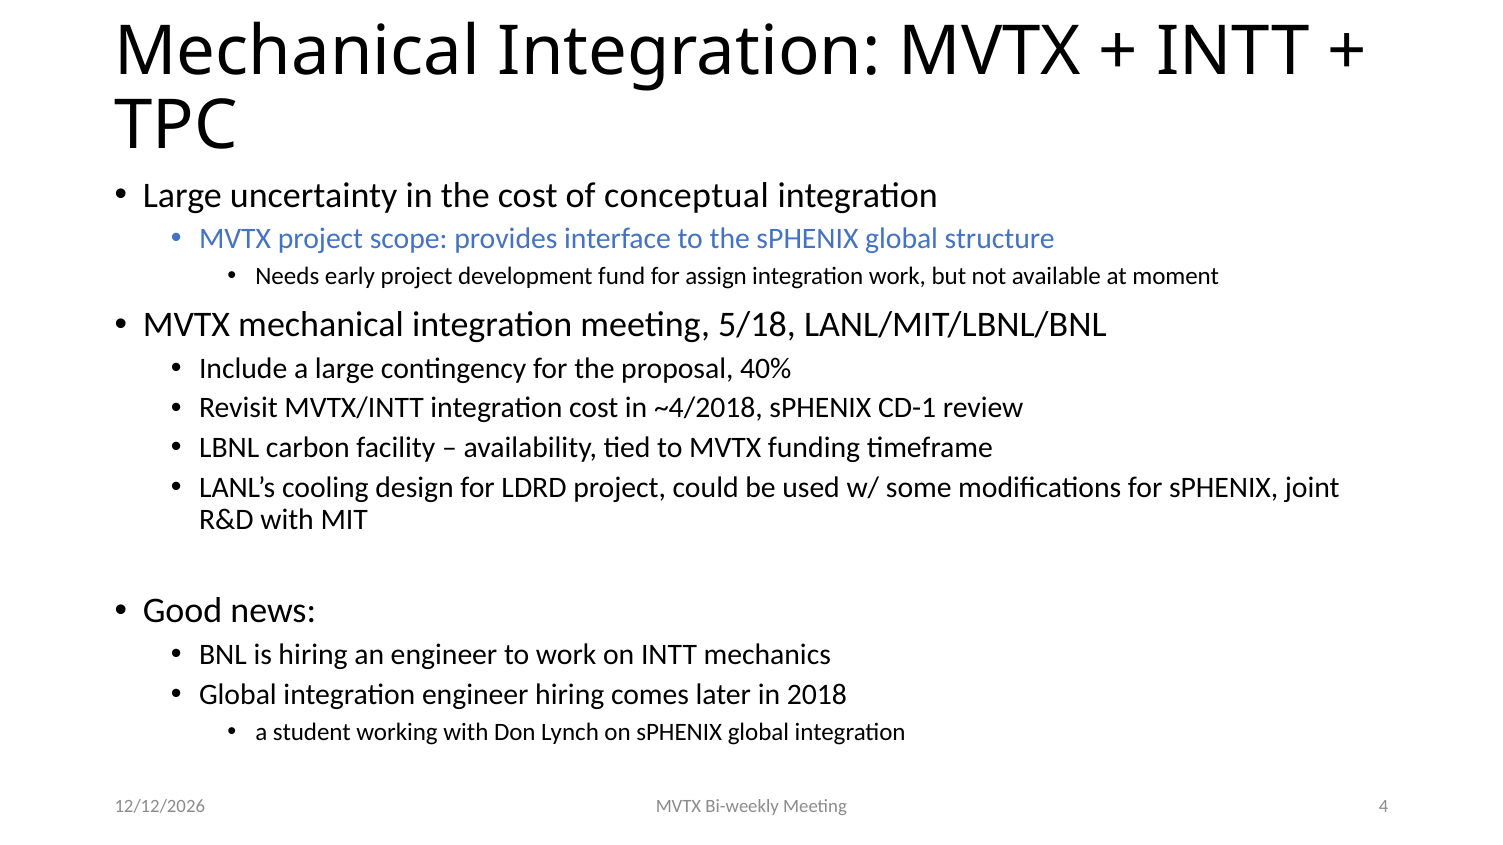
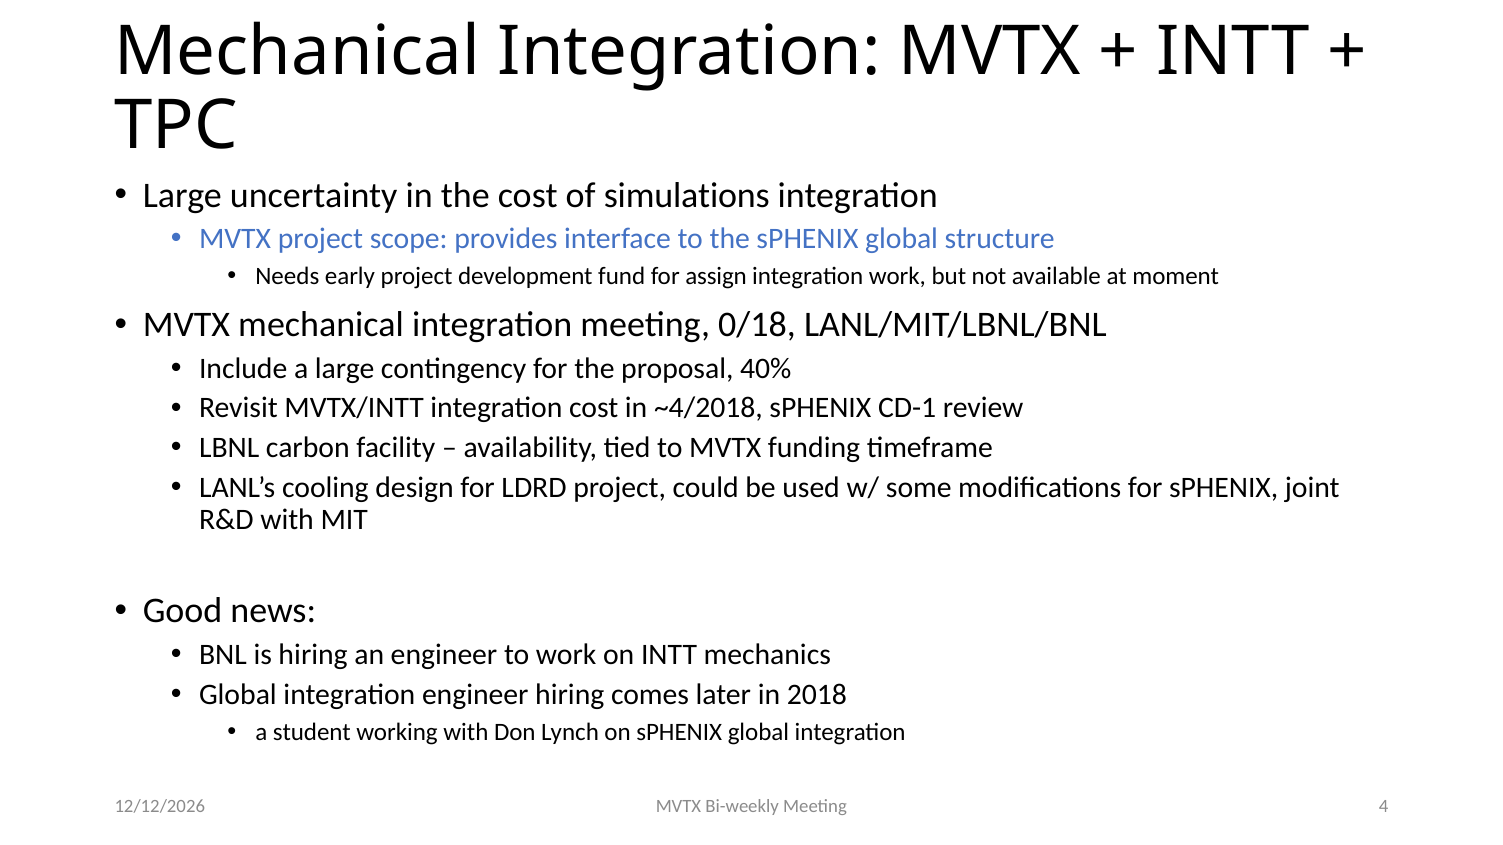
conceptual: conceptual -> simulations
5/18: 5/18 -> 0/18
